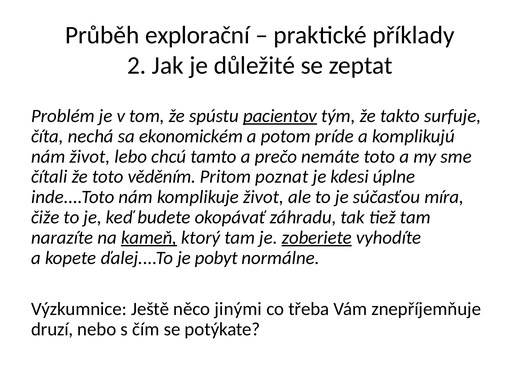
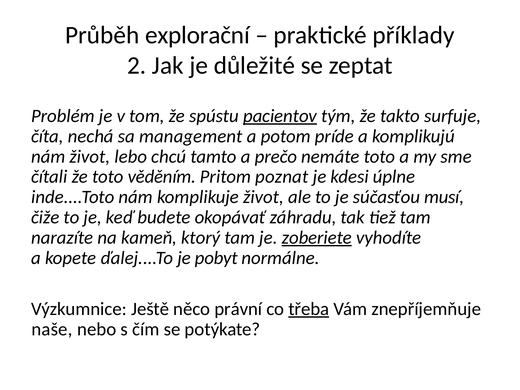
ekonomickém: ekonomickém -> management
míra: míra -> musí
kameň underline: present -> none
jinými: jinými -> právní
třeba underline: none -> present
druzí: druzí -> naše
